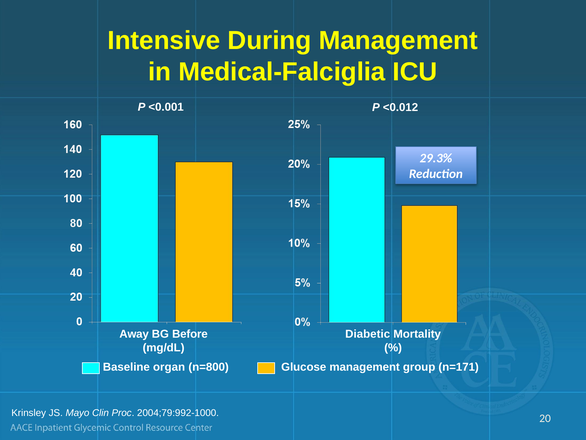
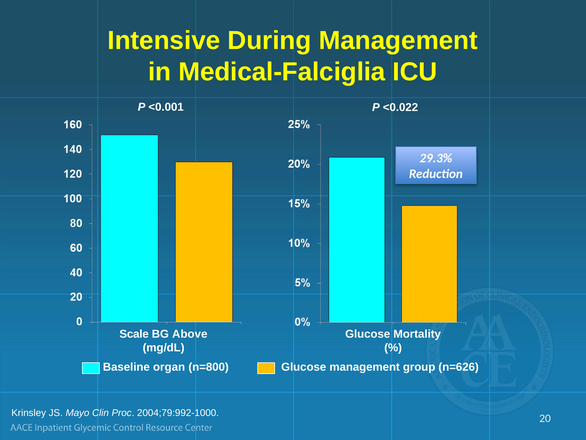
<0.012: <0.012 -> <0.022
Away: Away -> Scale
Before: Before -> Above
Diabetic at (368, 334): Diabetic -> Glucose
n=171: n=171 -> n=626
